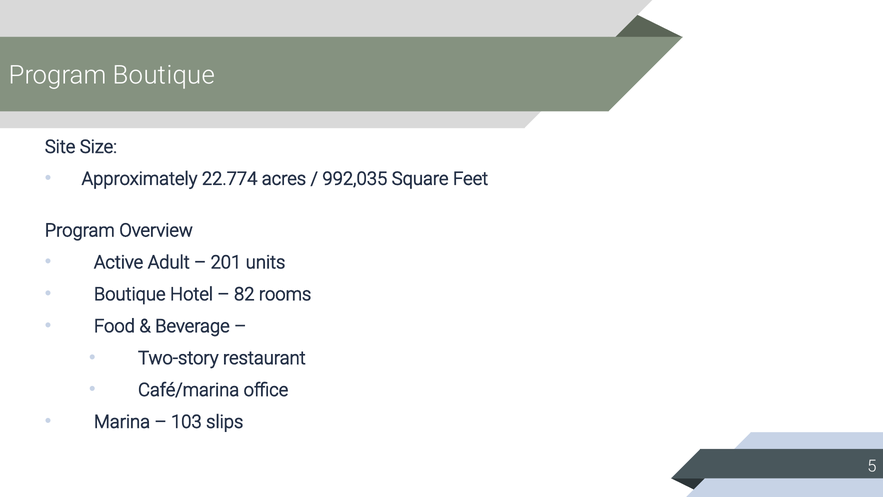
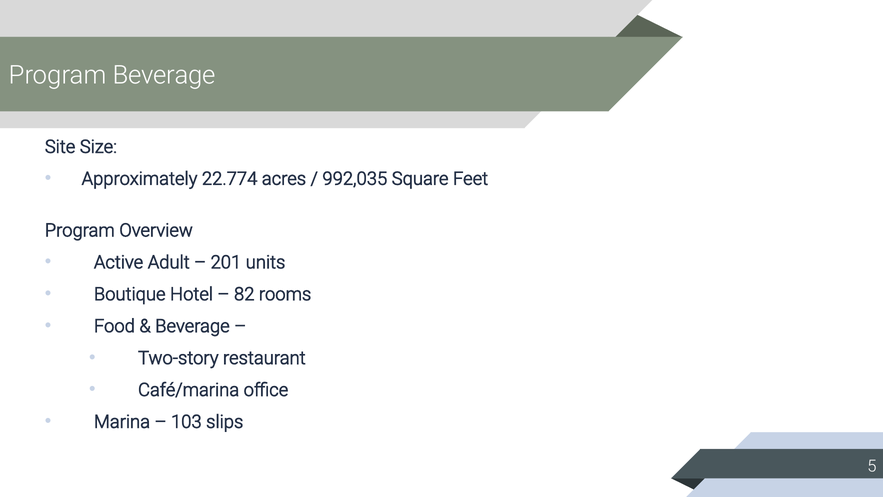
Program Boutique: Boutique -> Beverage
